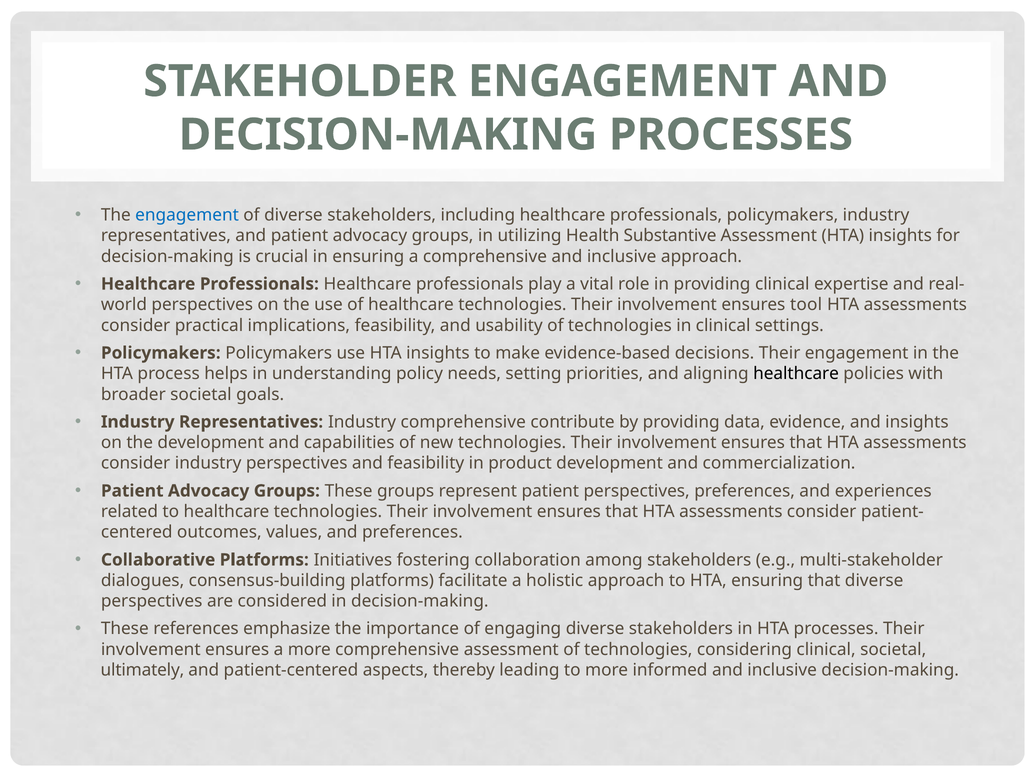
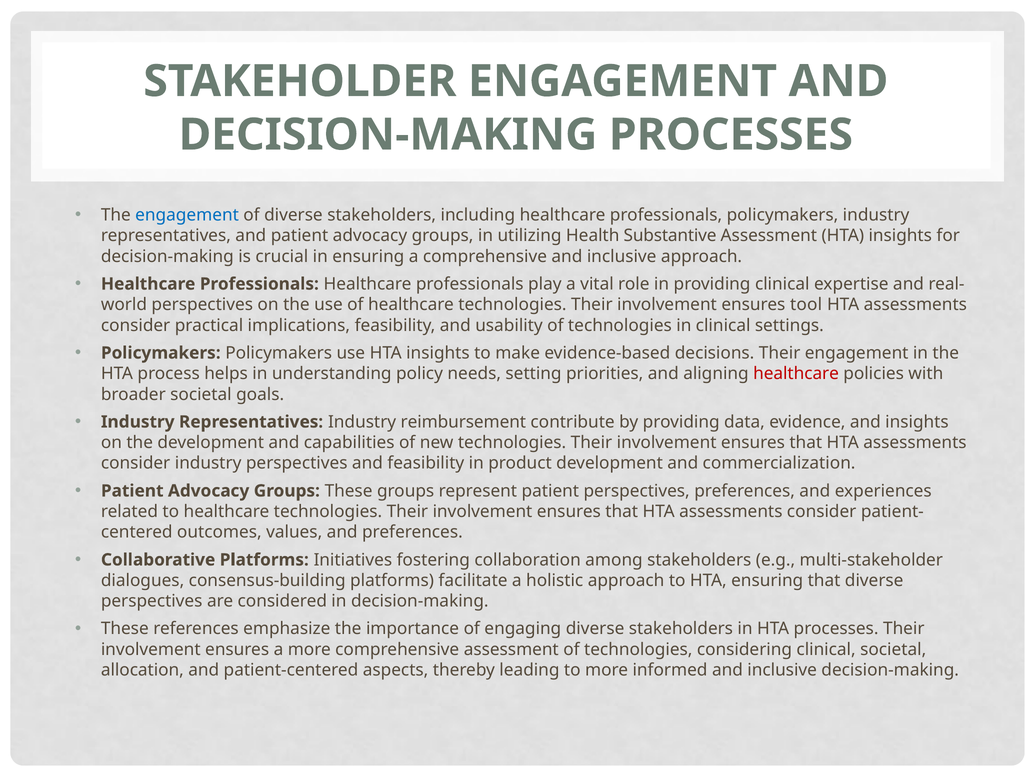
healthcare at (796, 374) colour: black -> red
Industry comprehensive: comprehensive -> reimbursement
ultimately: ultimately -> allocation
